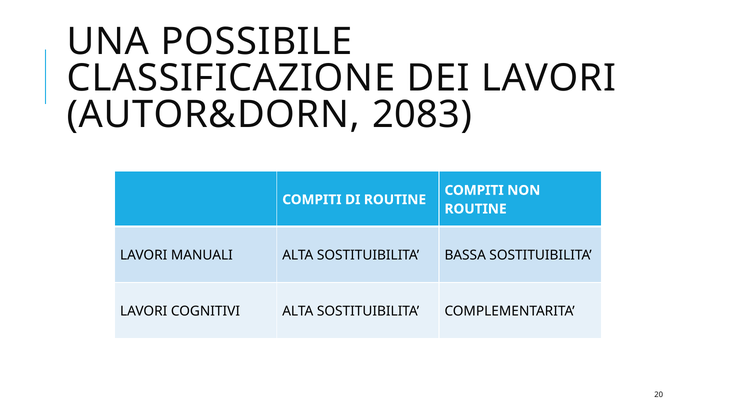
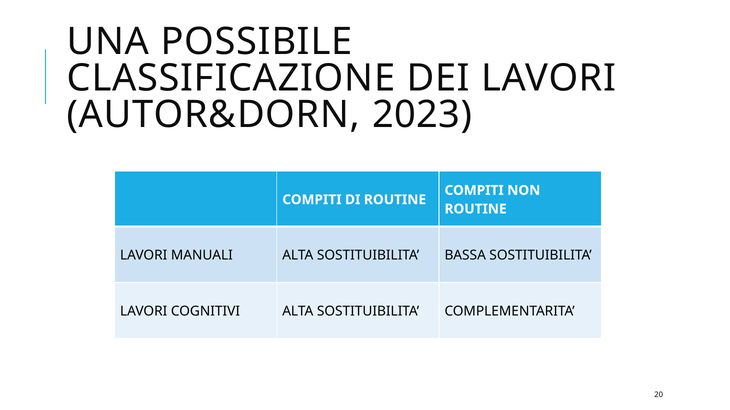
2083: 2083 -> 2023
